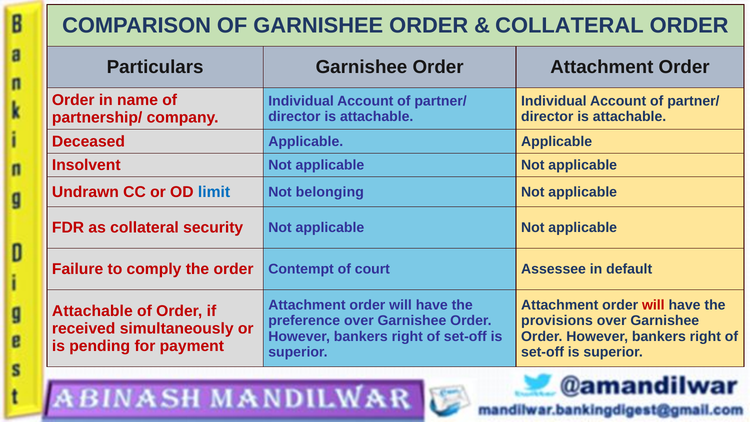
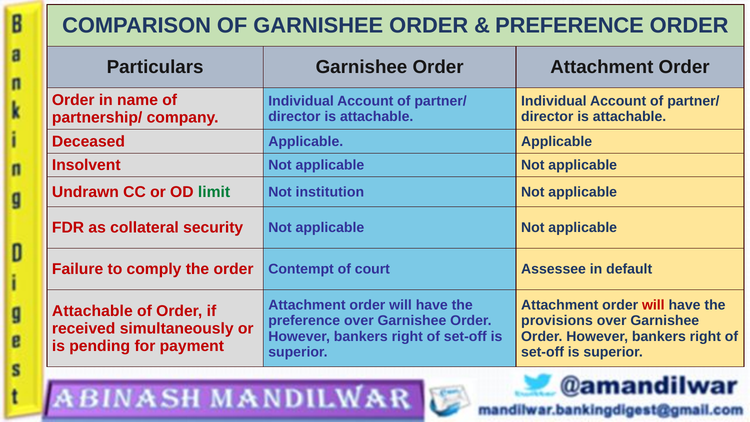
COLLATERAL at (569, 26): COLLATERAL -> PREFERENCE
limit colour: blue -> green
belonging: belonging -> institution
